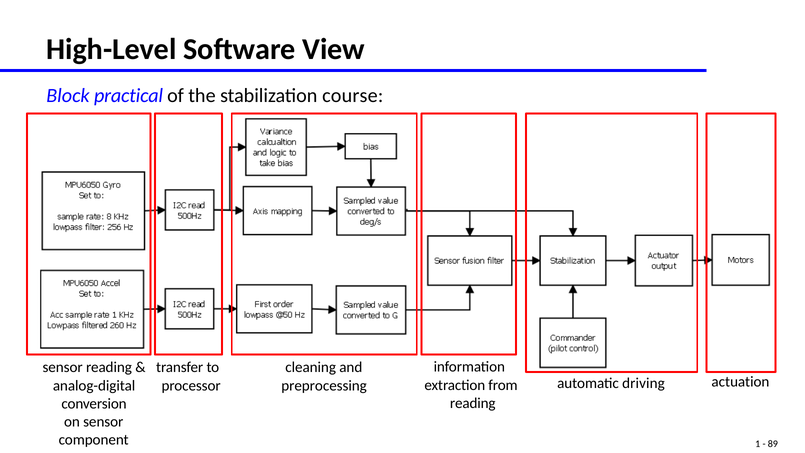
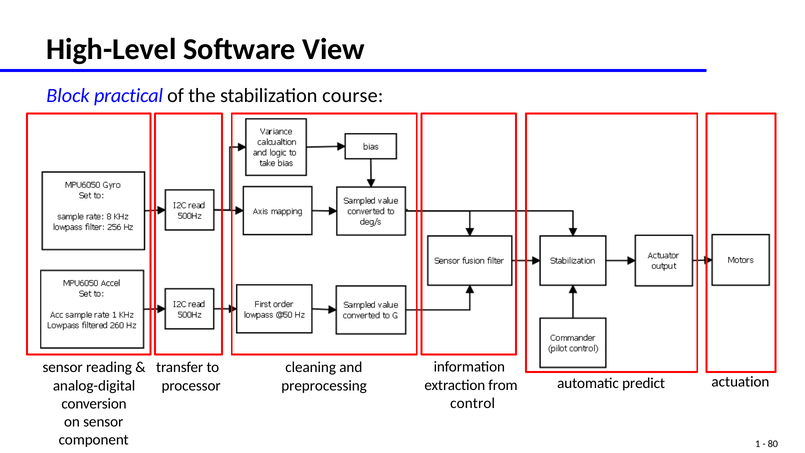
driving: driving -> predict
reading at (473, 403): reading -> control
89: 89 -> 80
